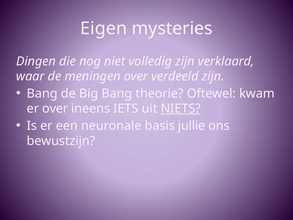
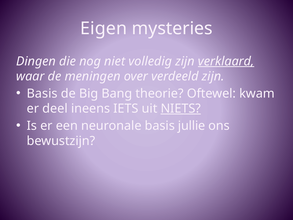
verklaard underline: none -> present
Bang at (42, 93): Bang -> Basis
er over: over -> deel
